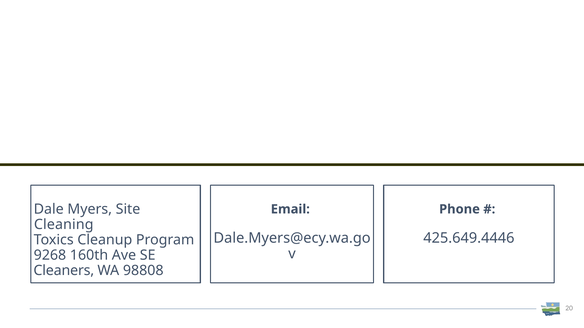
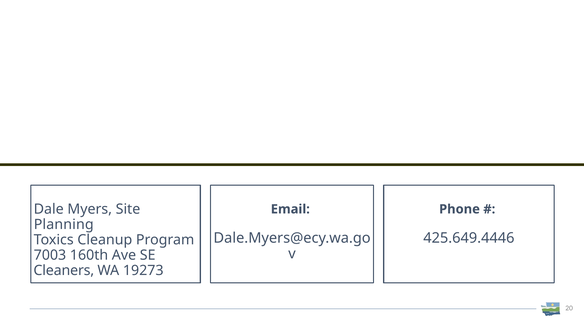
Cleaning: Cleaning -> Planning
9268: 9268 -> 7003
98808: 98808 -> 19273
